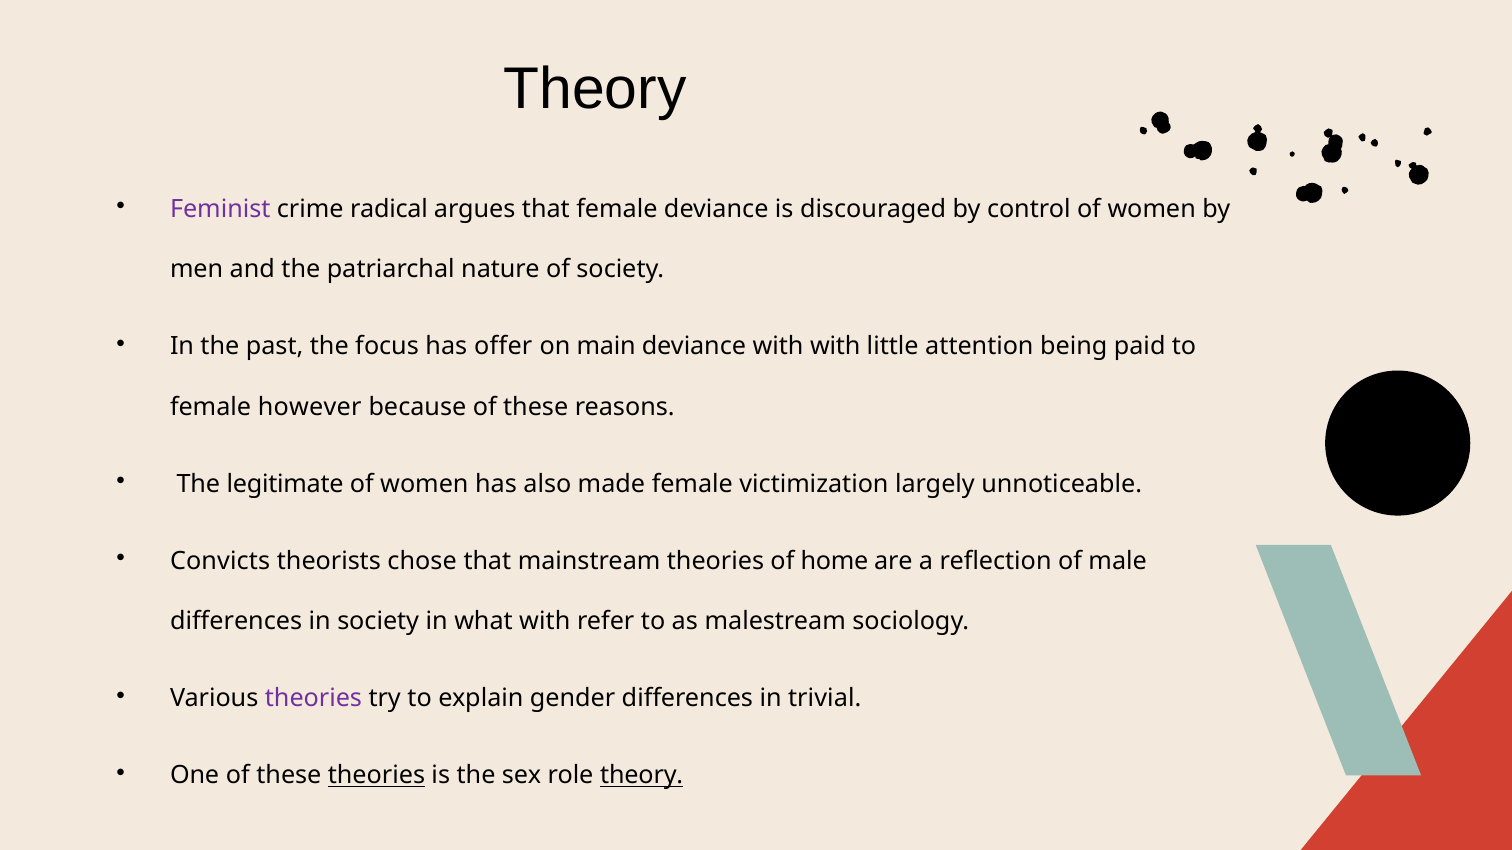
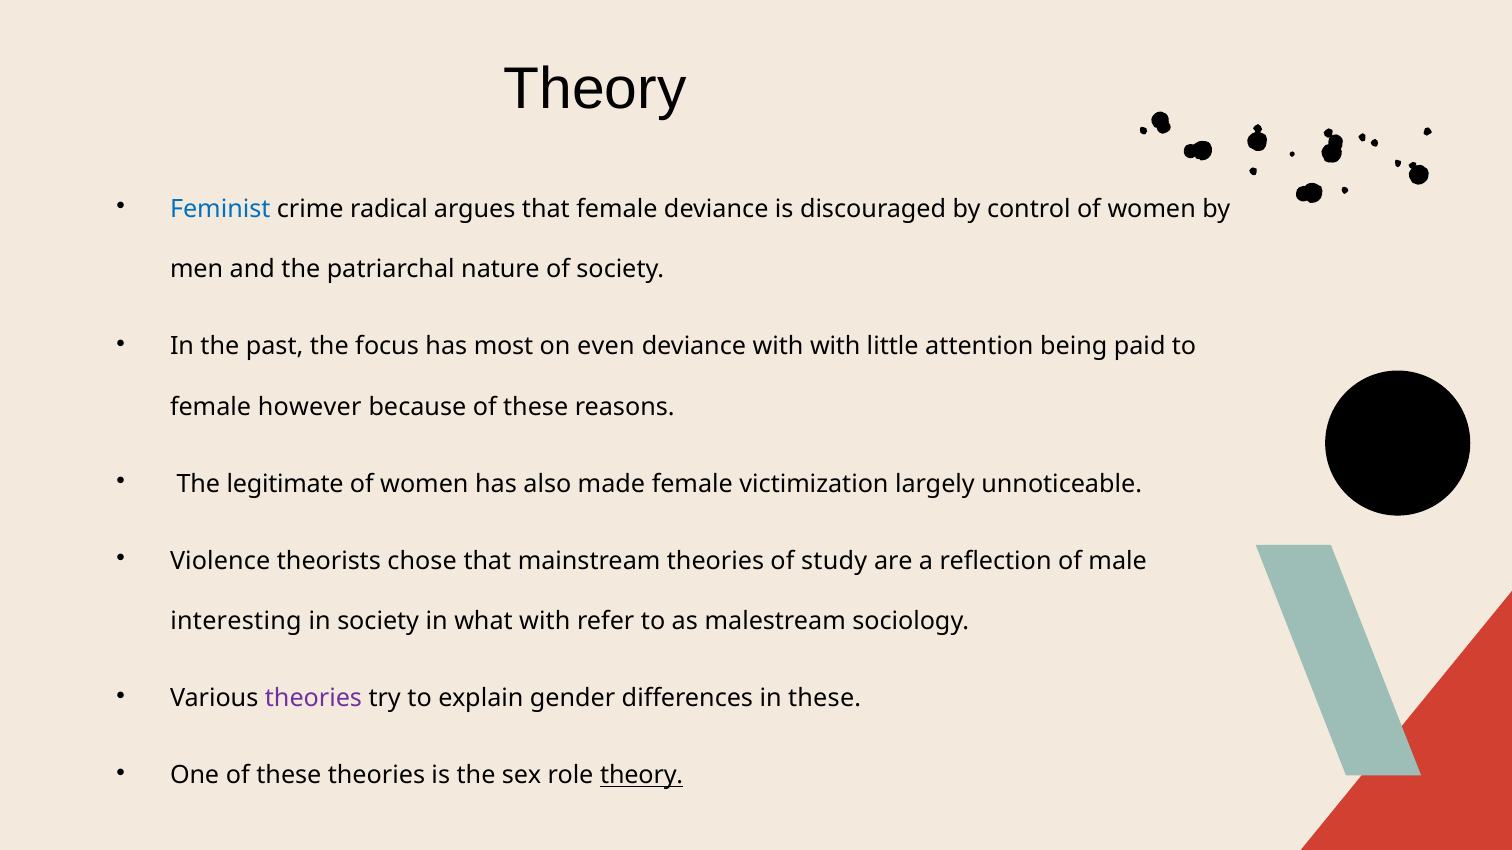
Feminist colour: purple -> blue
offer: offer -> most
main: main -> even
Convicts: Convicts -> Violence
home: home -> study
differences at (236, 622): differences -> interesting
in trivial: trivial -> these
theories at (376, 776) underline: present -> none
